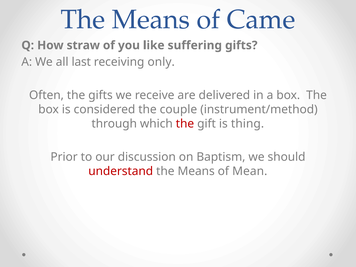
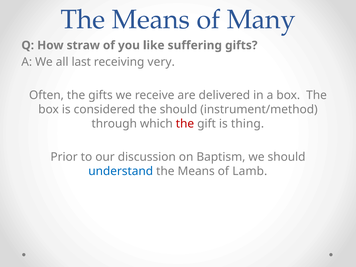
Came: Came -> Many
only: only -> very
the couple: couple -> should
understand colour: red -> blue
Mean: Mean -> Lamb
